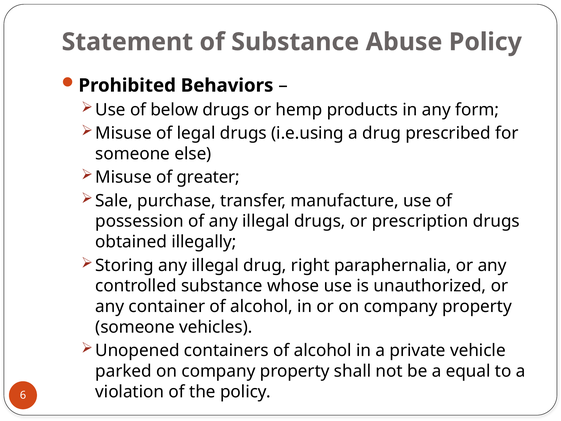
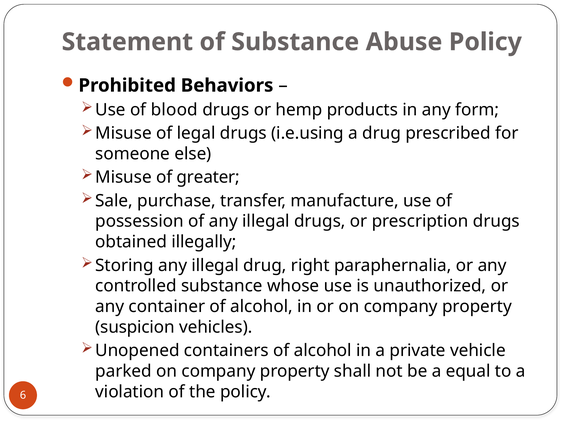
below: below -> blood
someone at (135, 327): someone -> suspicion
